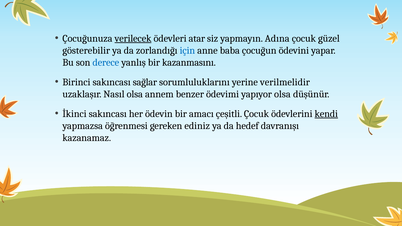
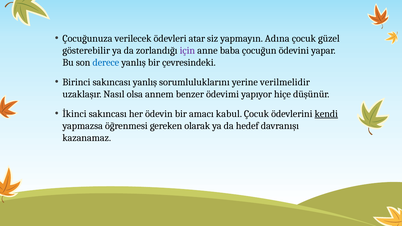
verilecek underline: present -> none
için colour: blue -> purple
kazanmasını: kazanmasını -> çevresindeki
sakıncası sağlar: sağlar -> yanlış
yapıyor olsa: olsa -> hiçe
çeşitli: çeşitli -> kabul
ediniz: ediniz -> olarak
